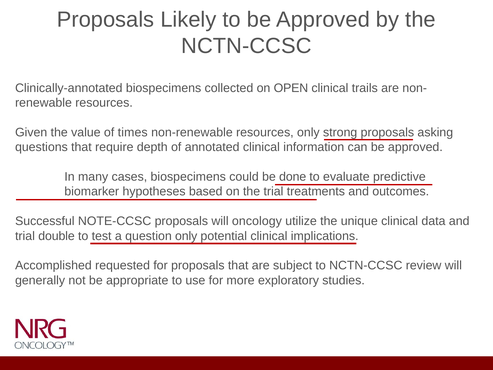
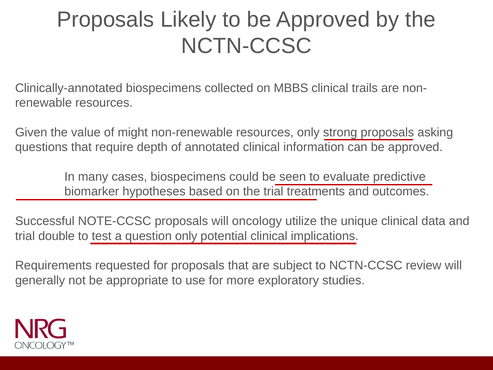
OPEN: OPEN -> MBBS
times: times -> might
done: done -> seen
Accomplished: Accomplished -> Requirements
